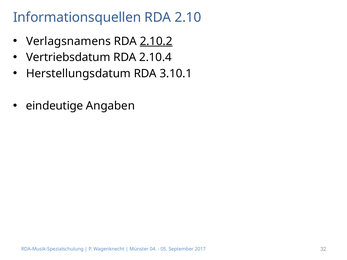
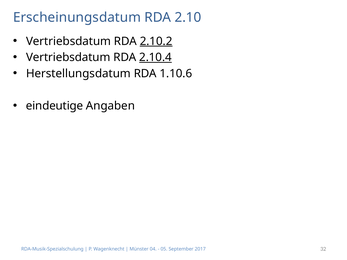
Informationsquellen: Informationsquellen -> Erscheinungsdatum
Verlagsnamens at (68, 41): Verlagsnamens -> Vertriebsdatum
2.10.4 underline: none -> present
3.10.1: 3.10.1 -> 1.10.6
